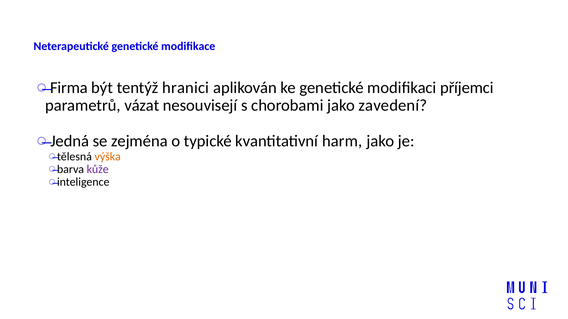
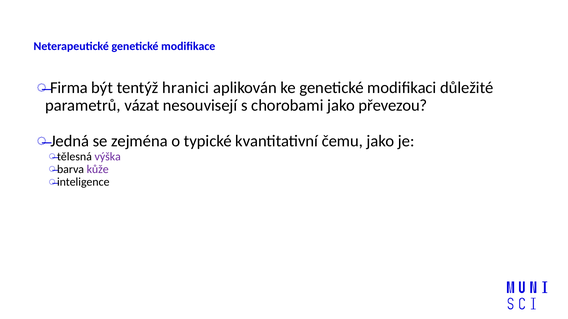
příjemci: příjemci -> důležité
zavedení: zavedení -> převezou
harm: harm -> čemu
výška colour: orange -> purple
